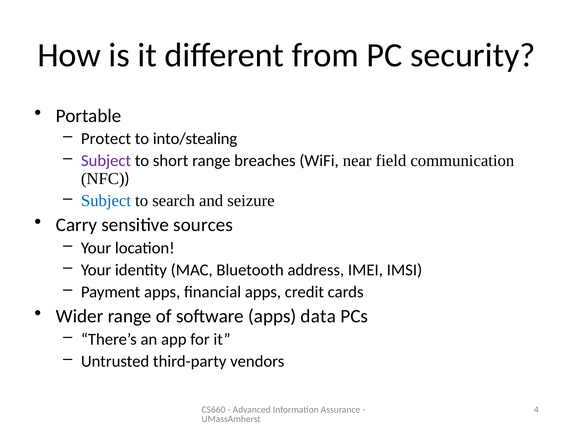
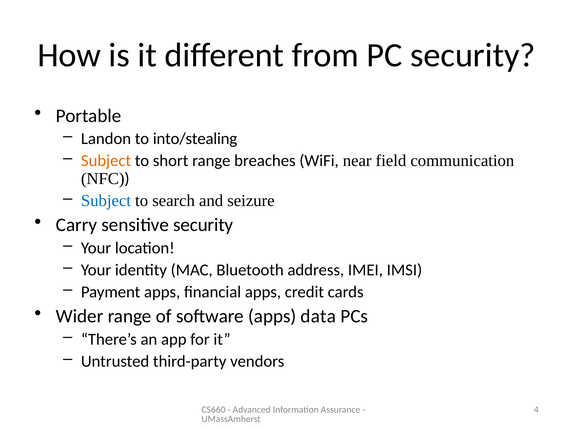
Protect: Protect -> Landon
Subject at (106, 161) colour: purple -> orange
sensitive sources: sources -> security
